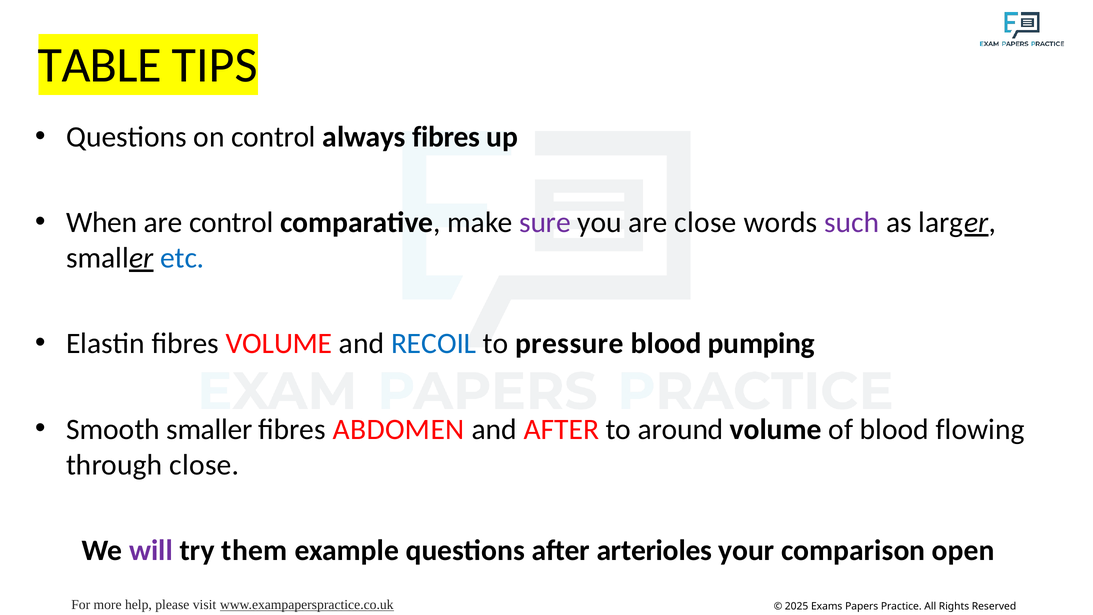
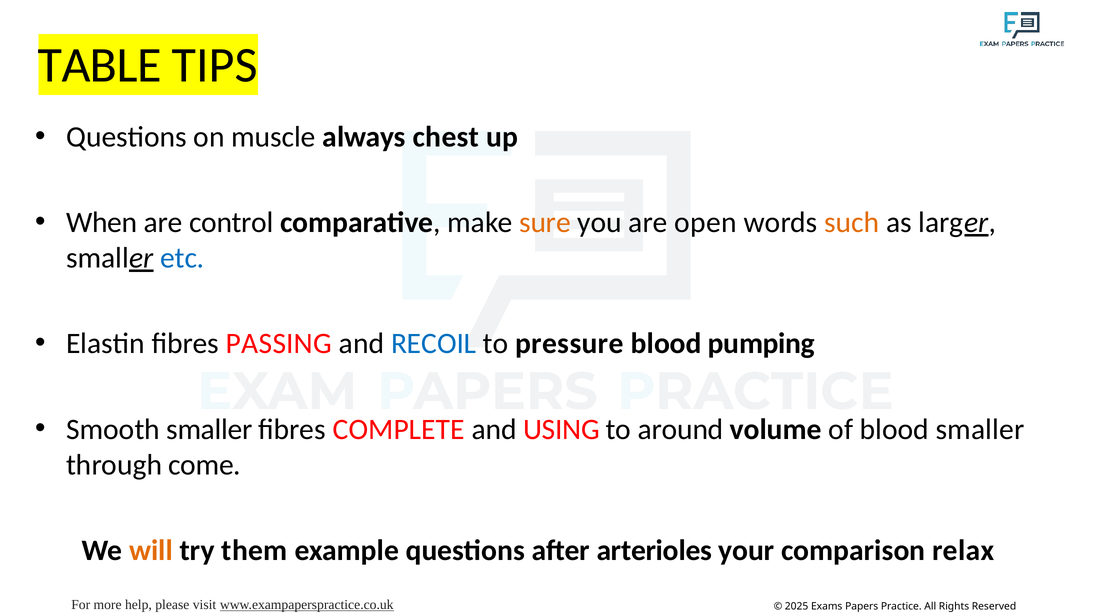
on control: control -> muscle
always fibres: fibres -> chest
sure colour: purple -> orange
are close: close -> open
such colour: purple -> orange
fibres VOLUME: VOLUME -> PASSING
ABDOMEN: ABDOMEN -> COMPLETE
and AFTER: AFTER -> USING
blood flowing: flowing -> smaller
through close: close -> come
will colour: purple -> orange
open: open -> relax
